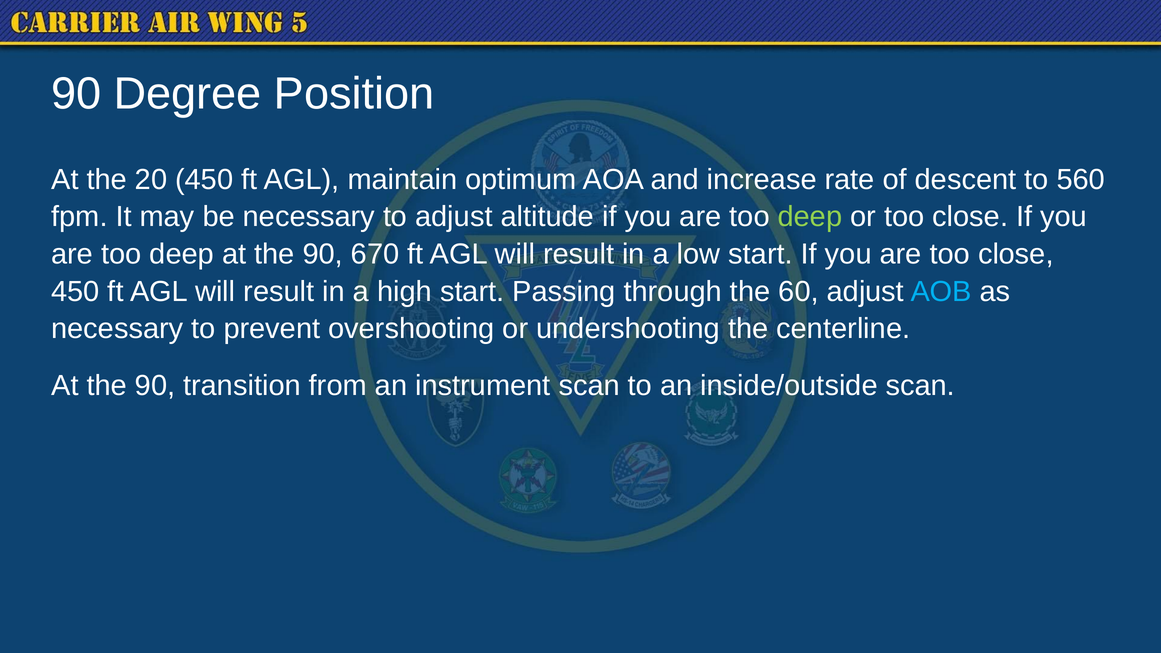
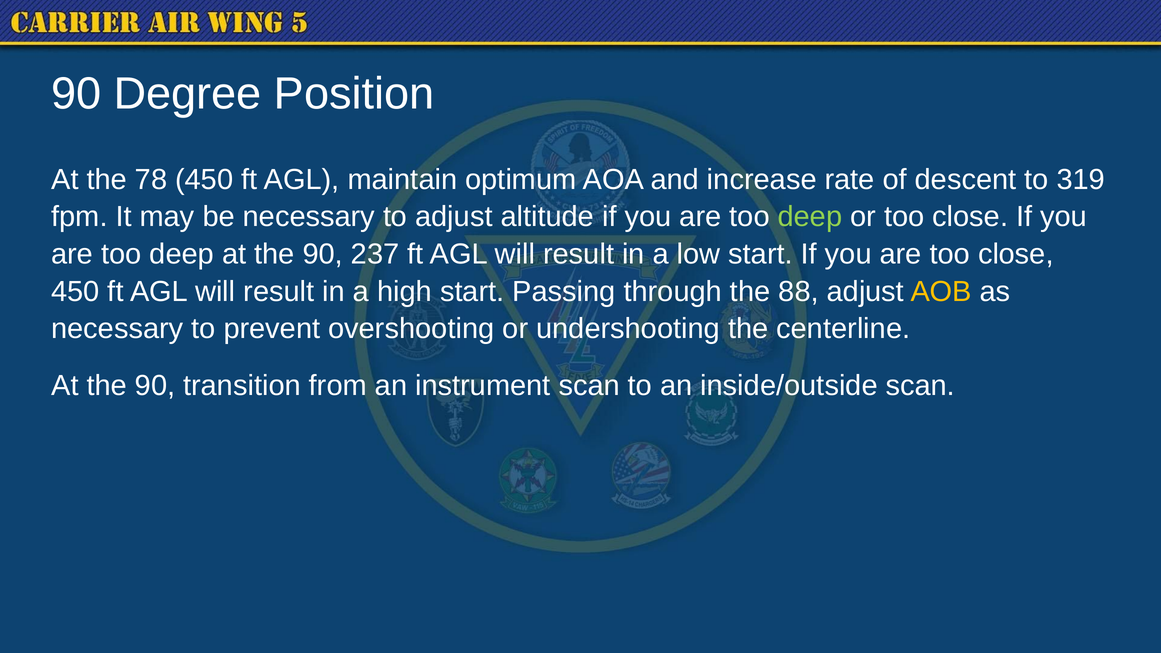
20: 20 -> 78
560: 560 -> 319
670: 670 -> 237
60: 60 -> 88
AOB colour: light blue -> yellow
